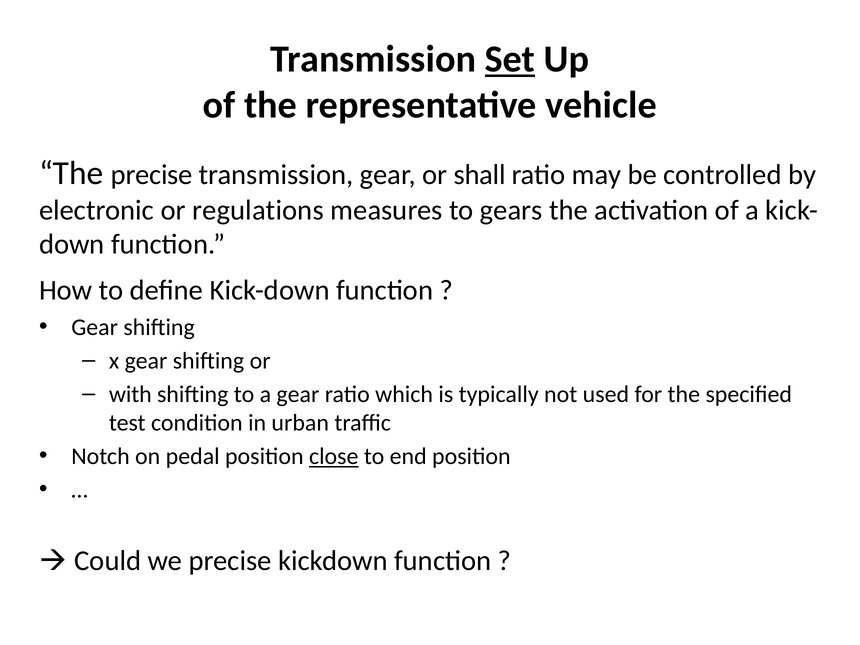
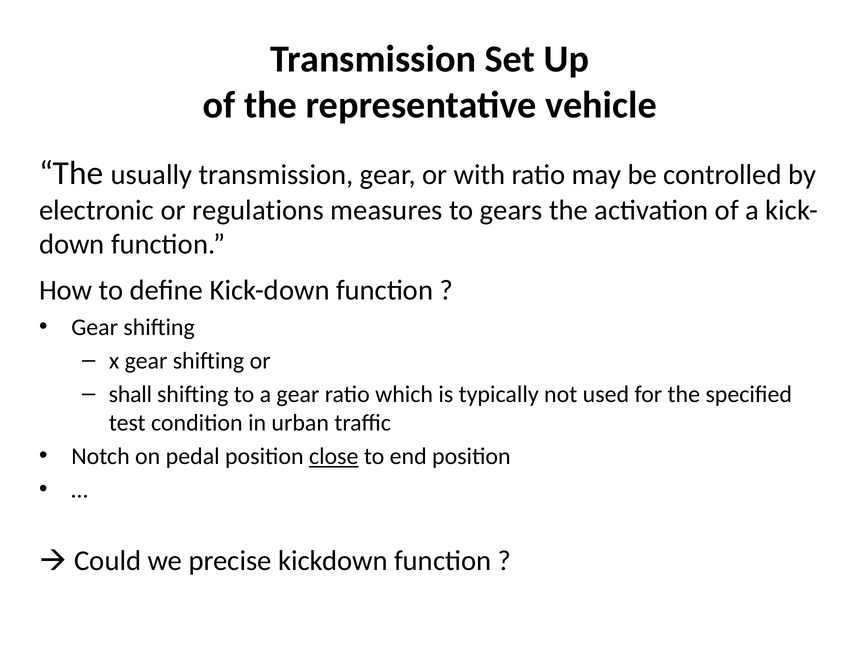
Set underline: present -> none
The precise: precise -> usually
shall: shall -> with
with: with -> shall
